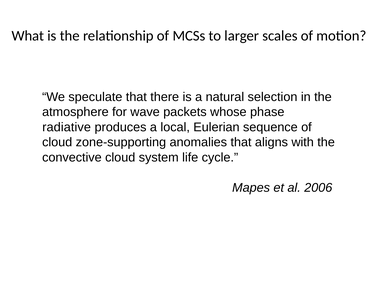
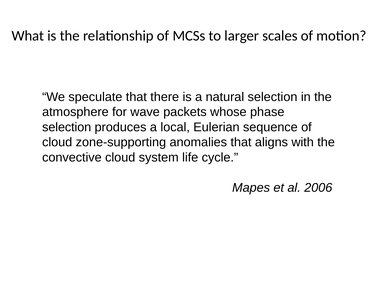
radiative at (67, 127): radiative -> selection
